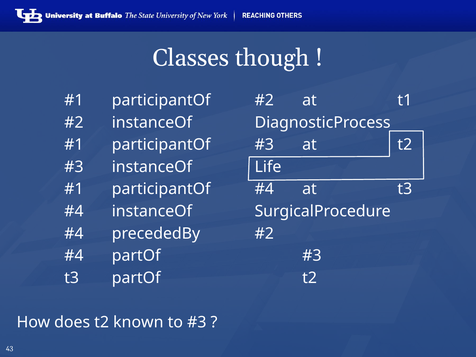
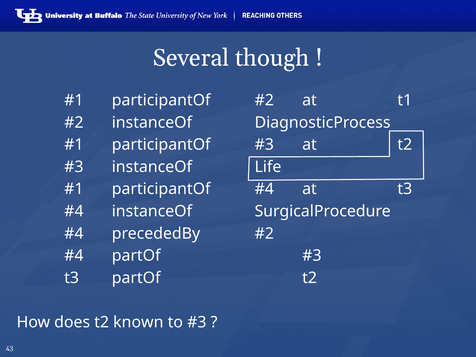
Classes: Classes -> Several
